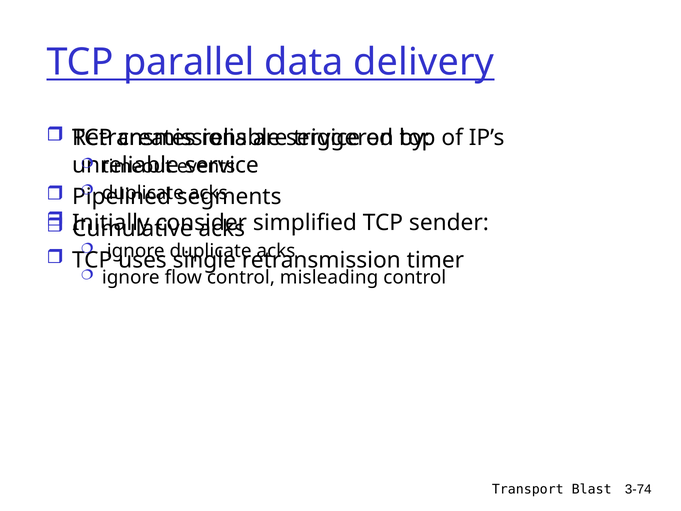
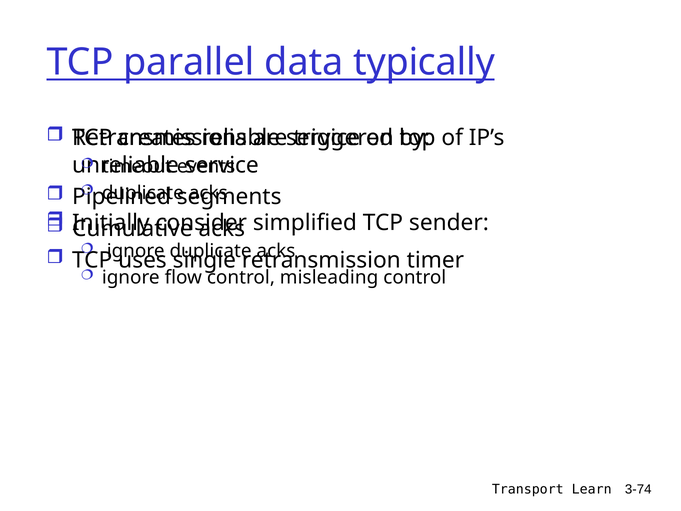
delivery: delivery -> typically
Blast: Blast -> Learn
